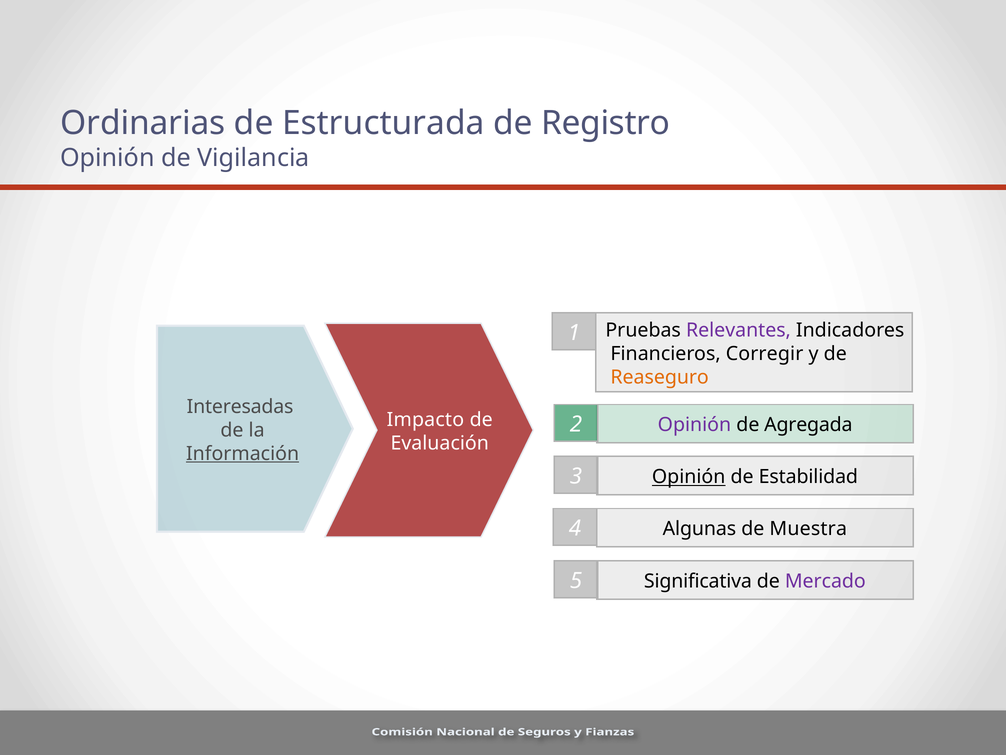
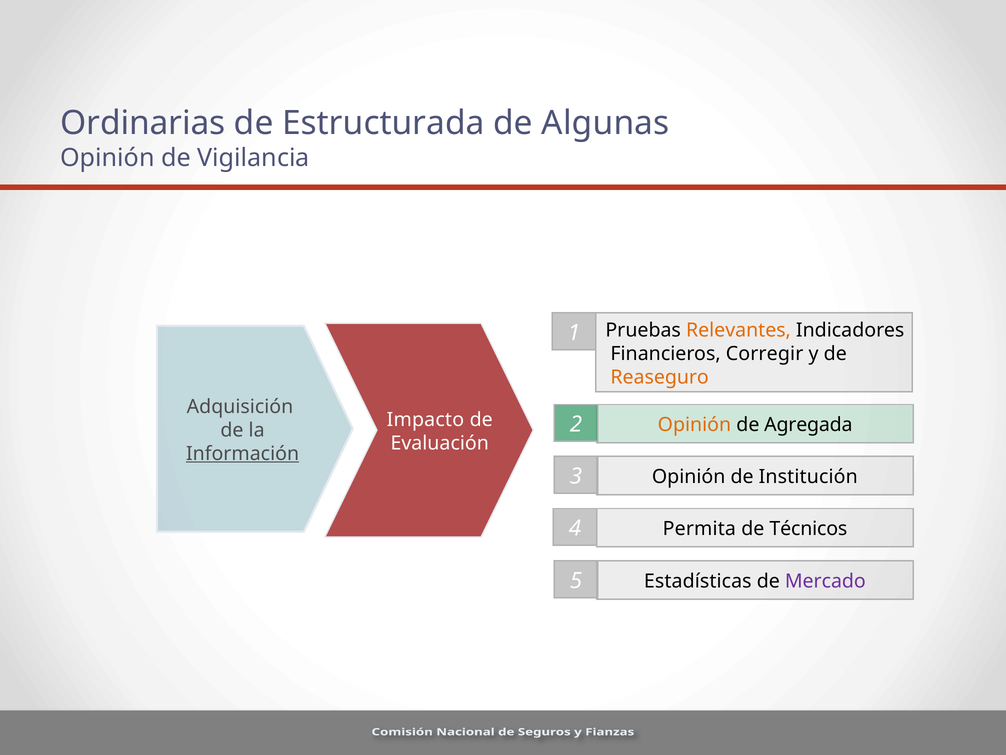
Registro: Registro -> Algunas
Relevantes colour: purple -> orange
Interesadas: Interesadas -> Adquisición
Opinión at (694, 425) colour: purple -> orange
Opinión at (689, 477) underline: present -> none
Estabilidad: Estabilidad -> Institución
Algunas: Algunas -> Permita
Muestra: Muestra -> Técnicos
Significativa: Significativa -> Estadísticas
